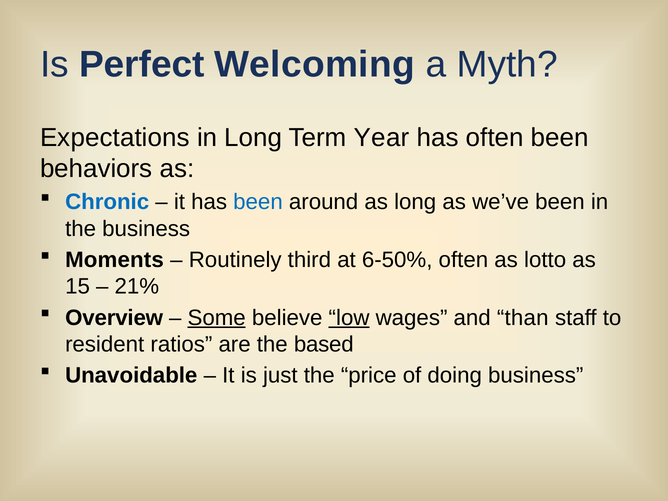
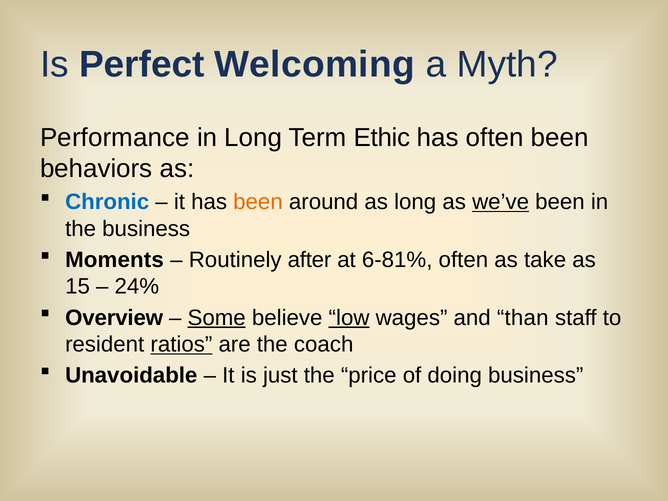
Expectations: Expectations -> Performance
Year: Year -> Ethic
been at (258, 202) colour: blue -> orange
we’ve underline: none -> present
third: third -> after
6-50%: 6-50% -> 6-81%
lotto: lotto -> take
21%: 21% -> 24%
ratios underline: none -> present
based: based -> coach
